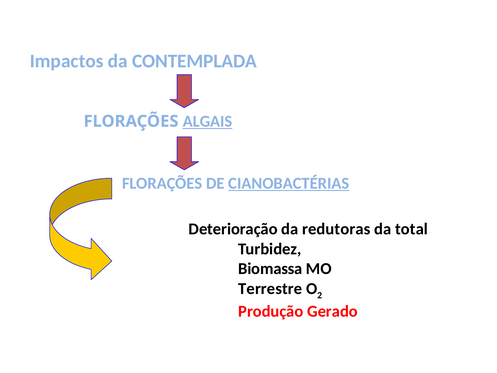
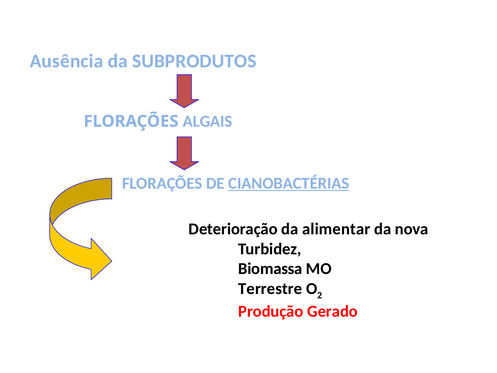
Impactos: Impactos -> Ausência
CONTEMPLADA: CONTEMPLADA -> SUBPRODUTOS
ALGAIS underline: present -> none
redutoras: redutoras -> alimentar
total: total -> nova
